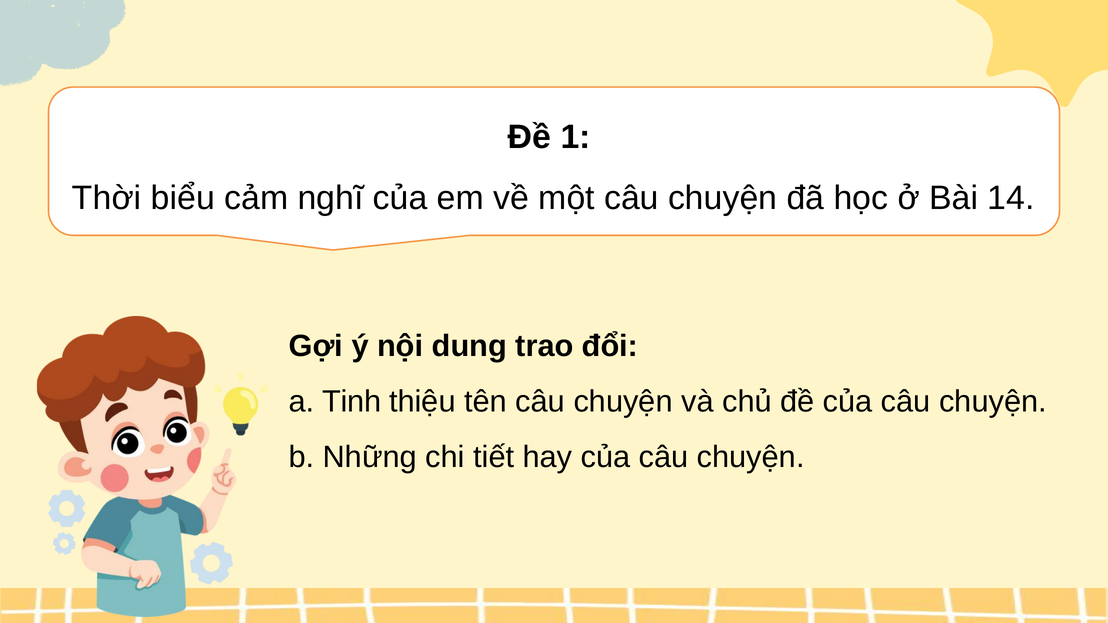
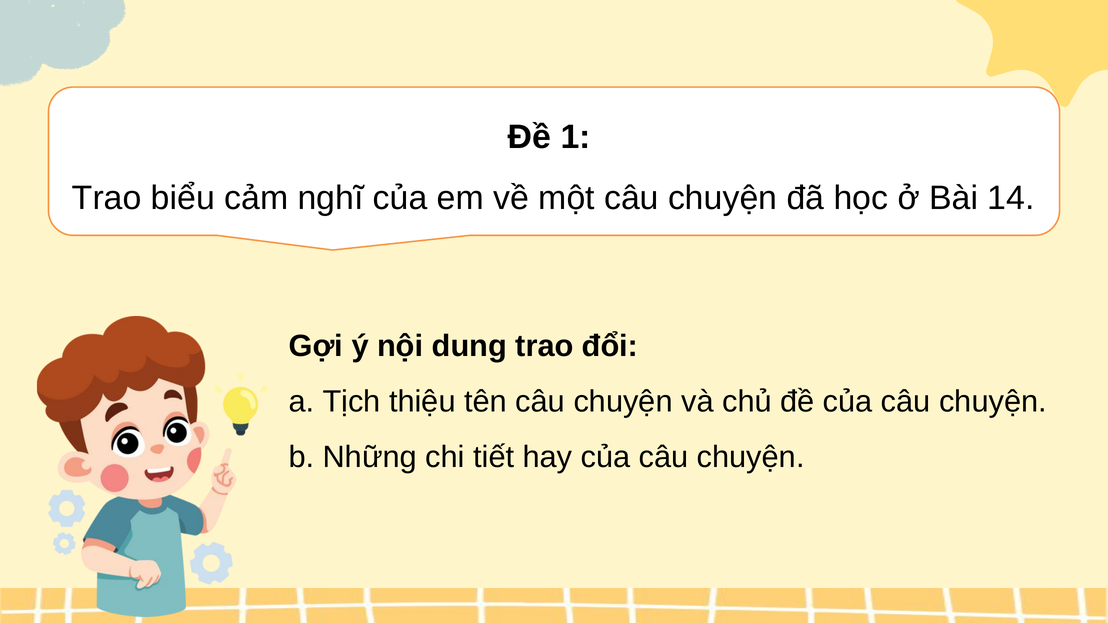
Thời at (107, 198): Thời -> Trao
Tinh: Tinh -> Tịch
